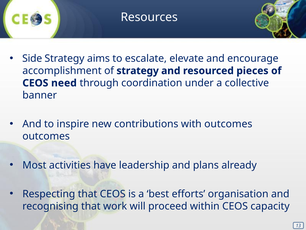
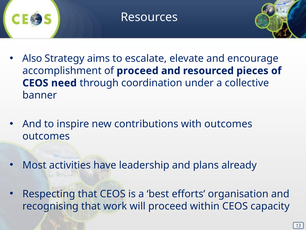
Side: Side -> Also
of strategy: strategy -> proceed
